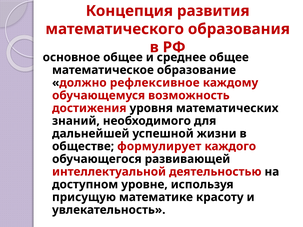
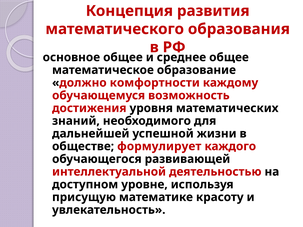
рефлексивное: рефлексивное -> комфортности
